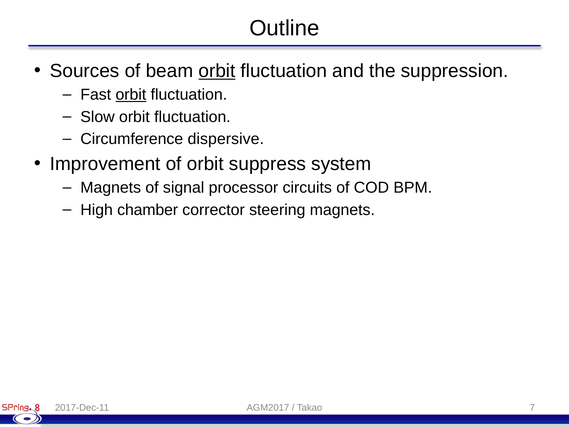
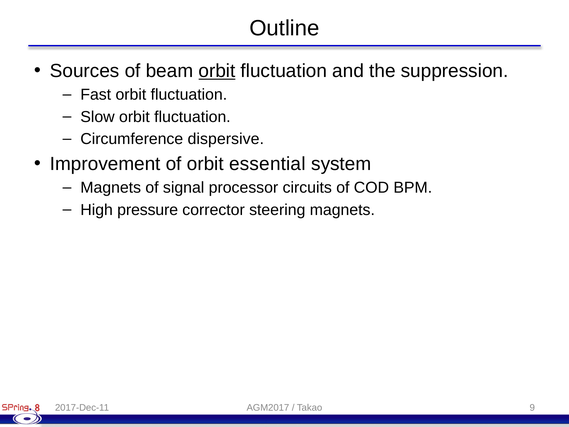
orbit at (131, 95) underline: present -> none
suppress: suppress -> essential
chamber: chamber -> pressure
7: 7 -> 9
